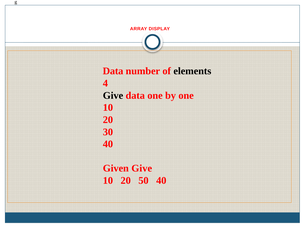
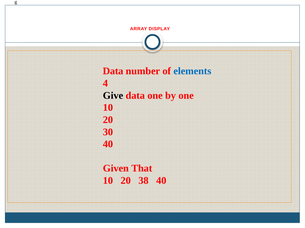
elements colour: black -> blue
Given Give: Give -> That
50: 50 -> 38
